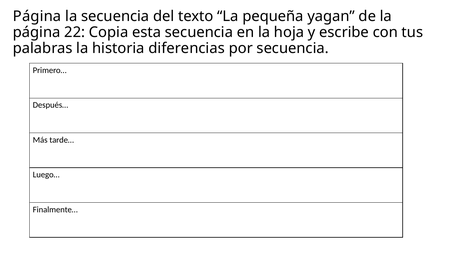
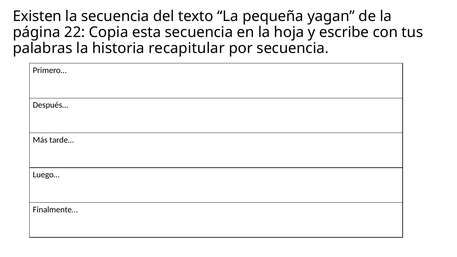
Página at (37, 16): Página -> Existen
diferencias: diferencias -> recapitular
